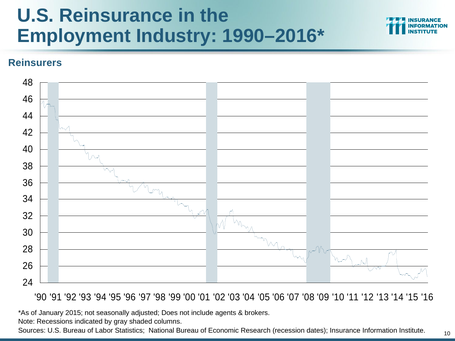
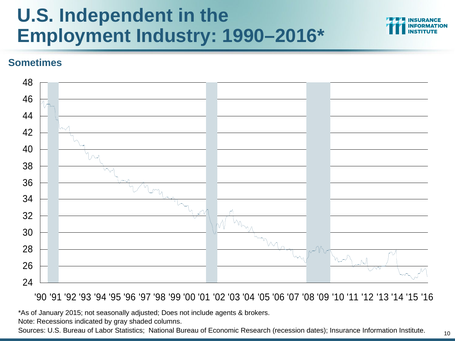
Reinsurance: Reinsurance -> Independent
Reinsurers: Reinsurers -> Sometimes
